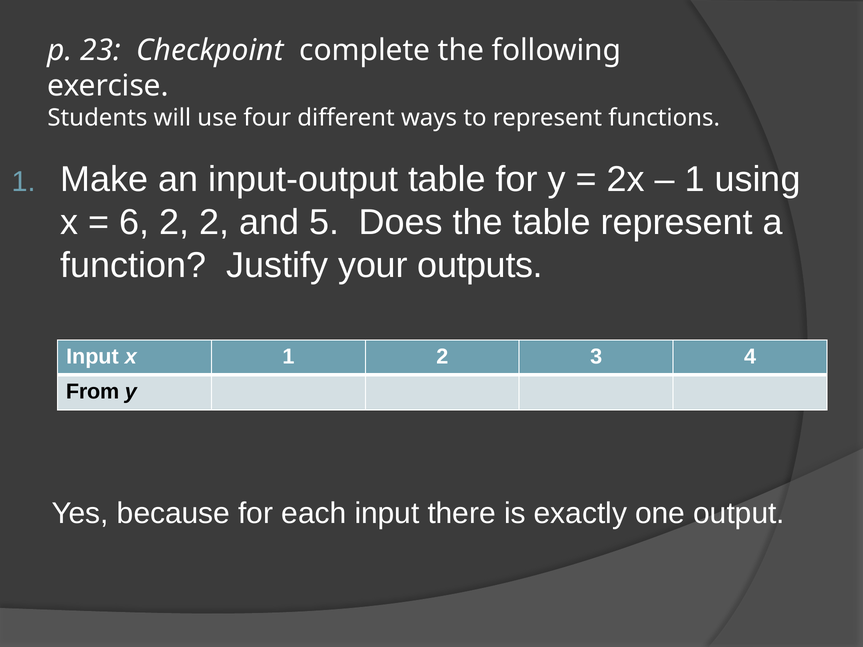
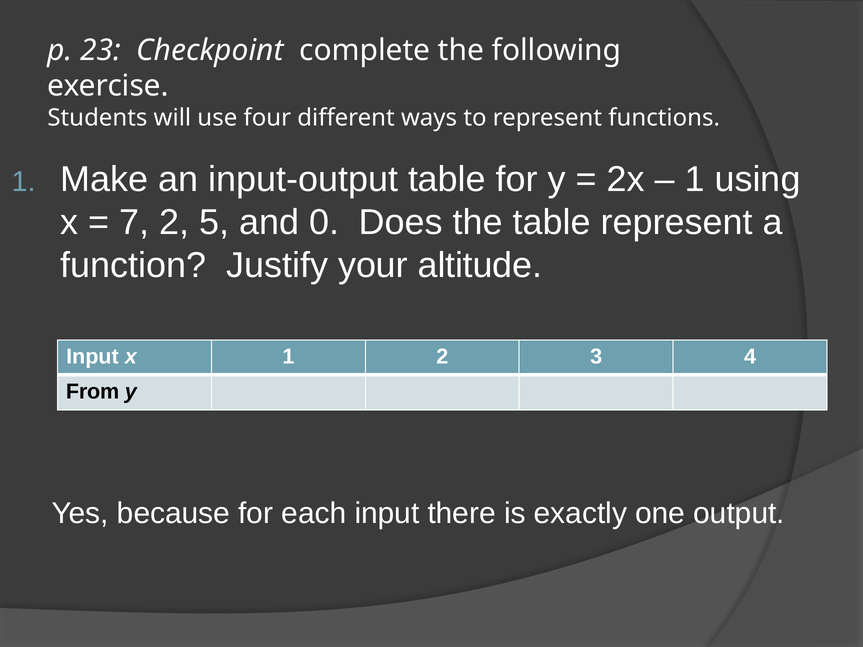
6: 6 -> 7
2 2: 2 -> 5
5: 5 -> 0
outputs: outputs -> altitude
